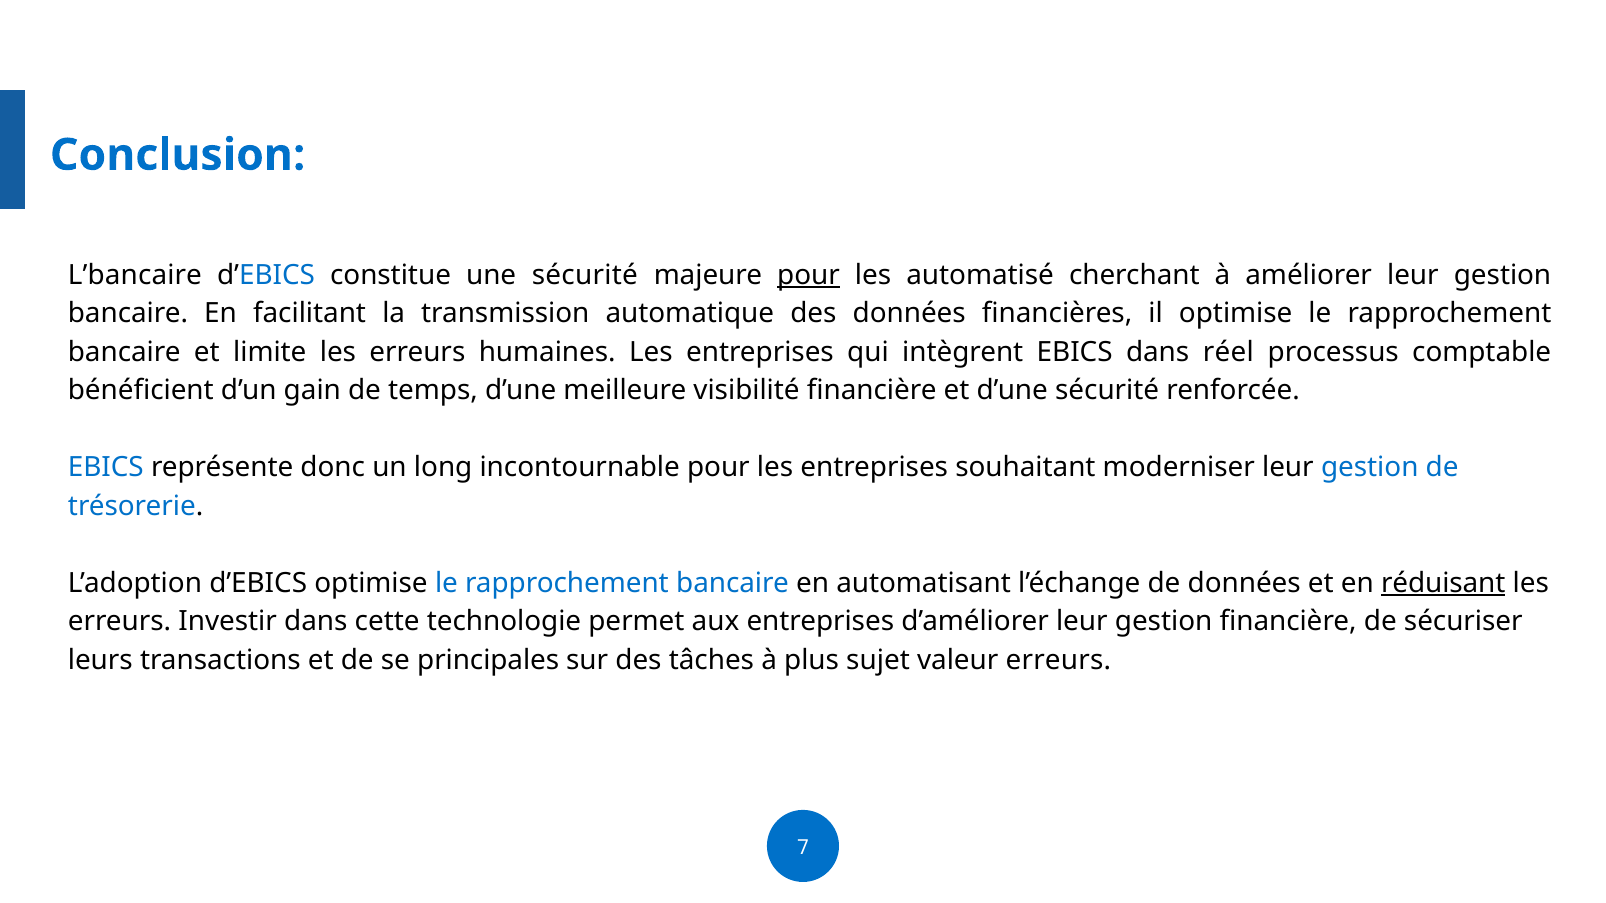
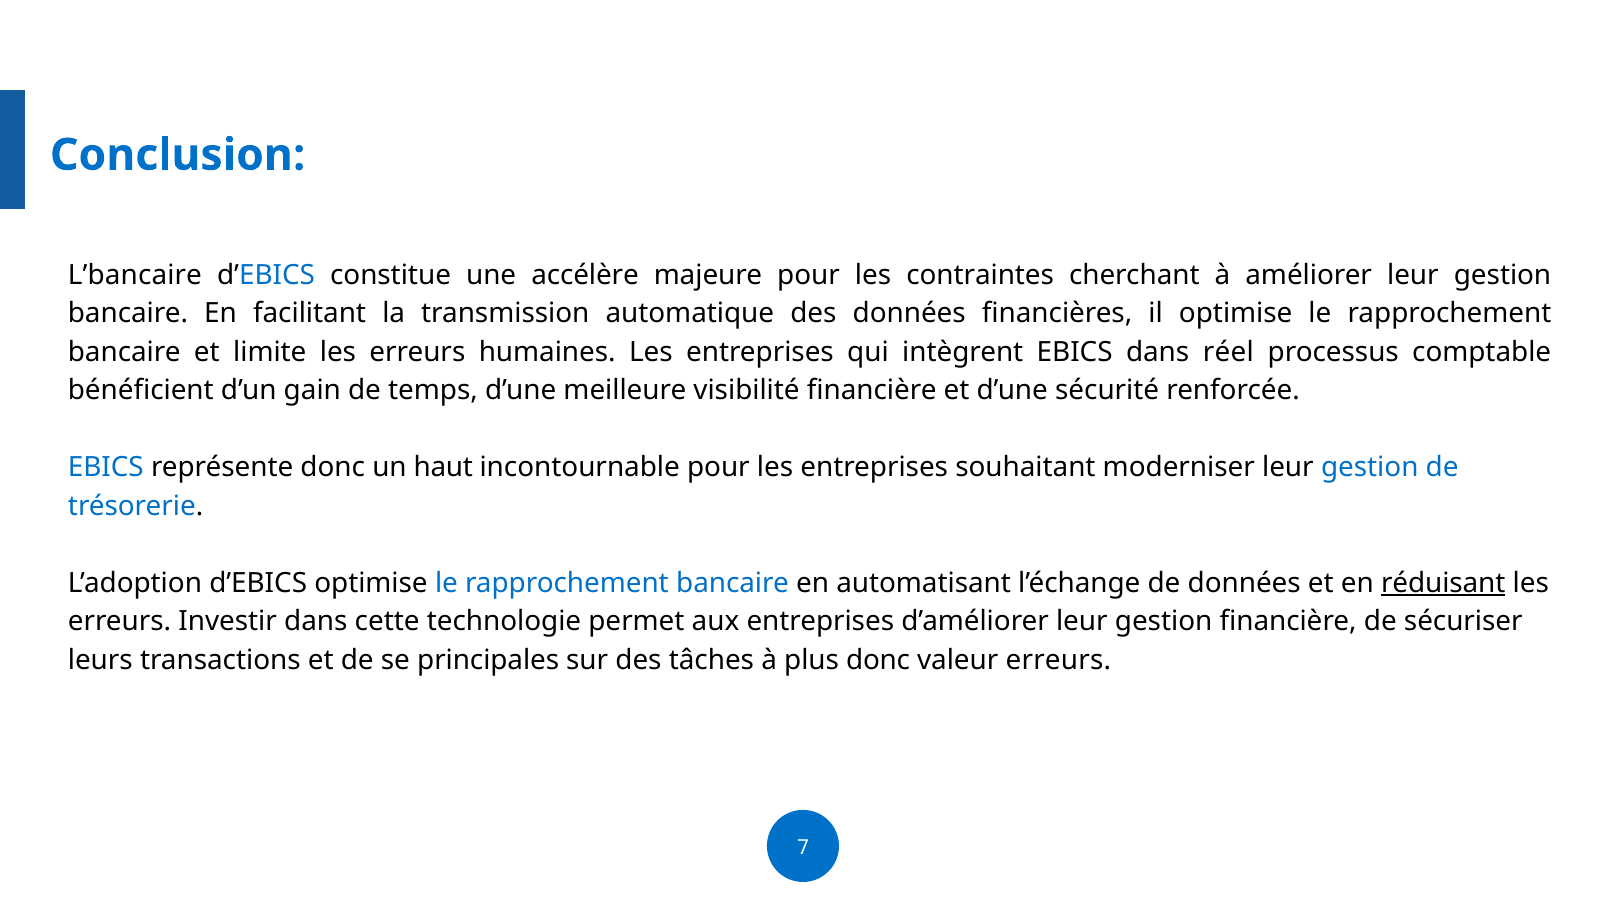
une sécurité: sécurité -> accélère
pour at (809, 275) underline: present -> none
automatisé: automatisé -> contraintes
long: long -> haut
plus sujet: sujet -> donc
